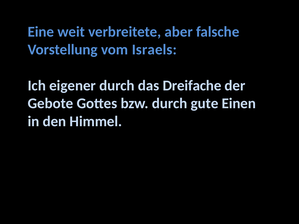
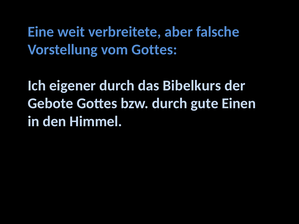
vom Israels: Israels -> Gottes
Dreifache: Dreifache -> Bibelkurs
